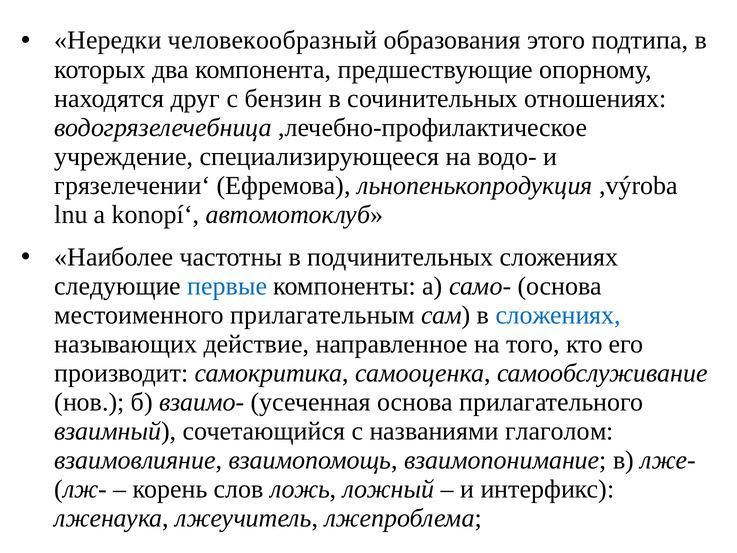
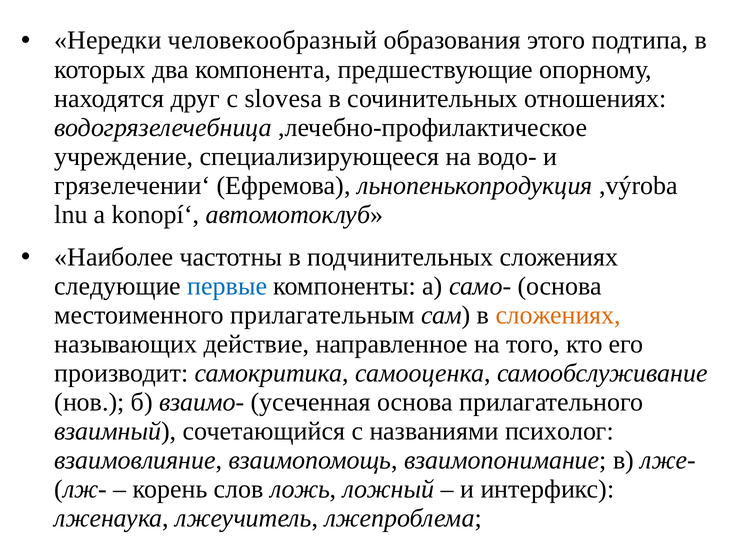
бензин: бензин -> slovesa
сложениях at (558, 315) colour: blue -> orange
глаголом: глаголом -> психолог
